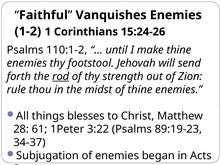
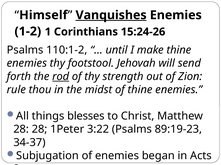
Faithful: Faithful -> Himself
Vanquishes underline: none -> present
28 61: 61 -> 28
